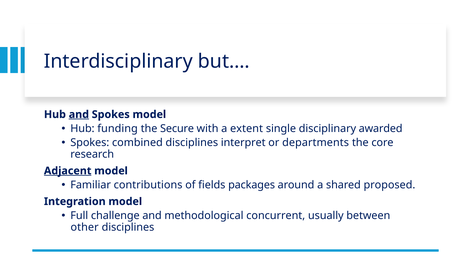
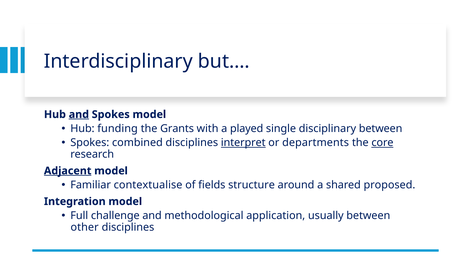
Secure: Secure -> Grants
extent: extent -> played
disciplinary awarded: awarded -> between
interpret underline: none -> present
core underline: none -> present
contributions: contributions -> contextualise
packages: packages -> structure
concurrent: concurrent -> application
